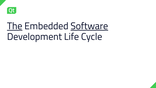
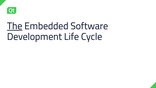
Software underline: present -> none
